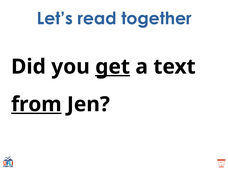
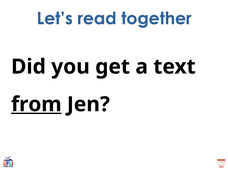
get underline: present -> none
